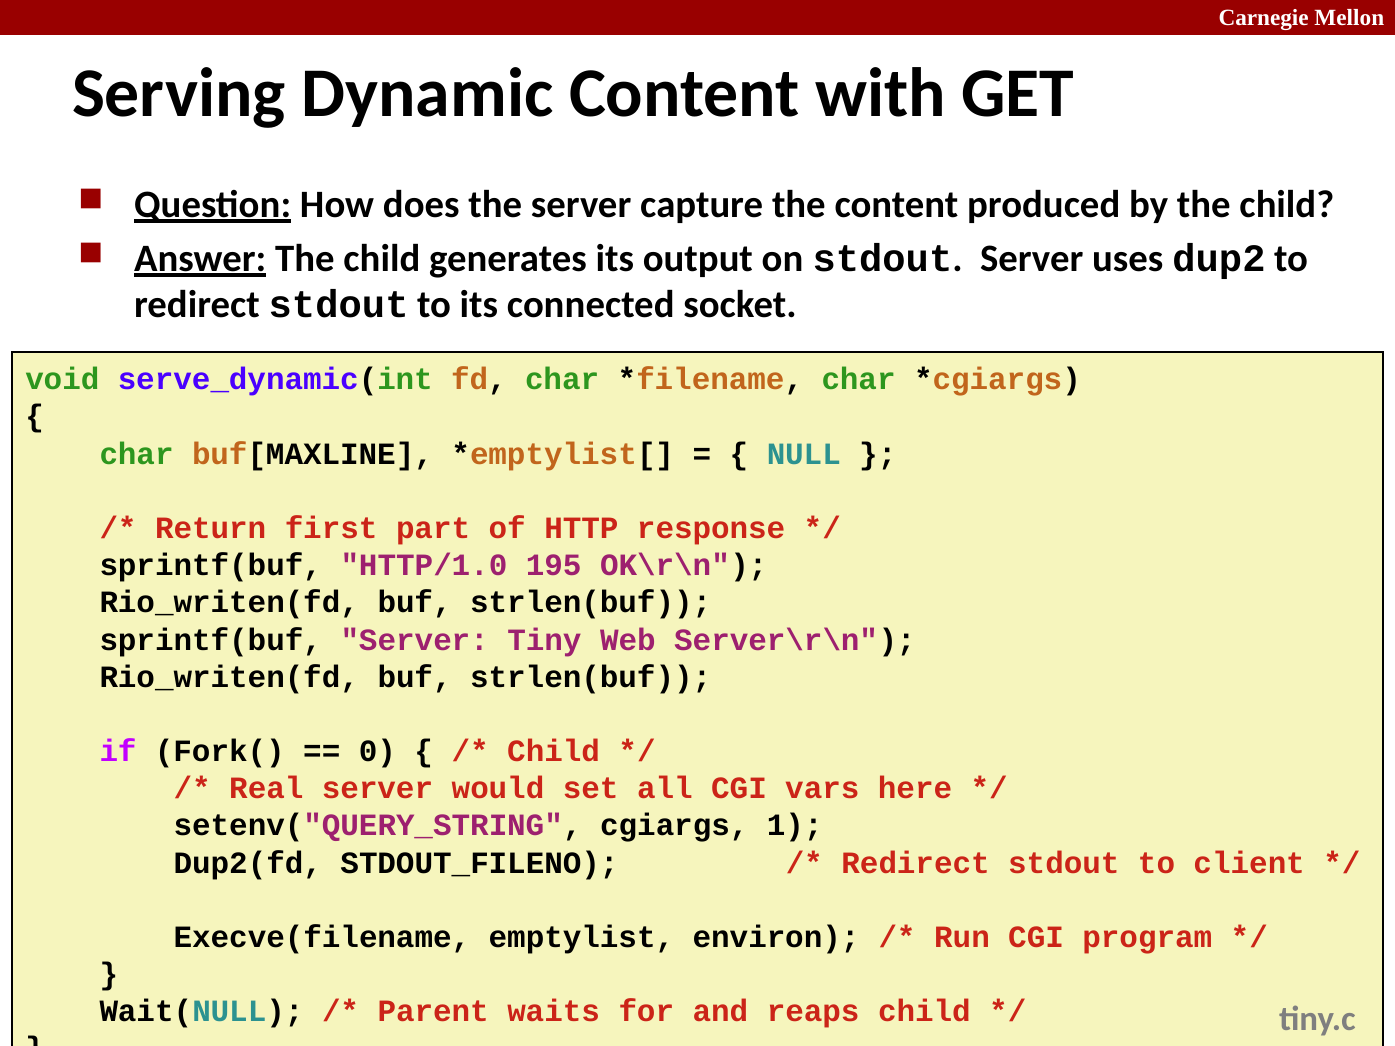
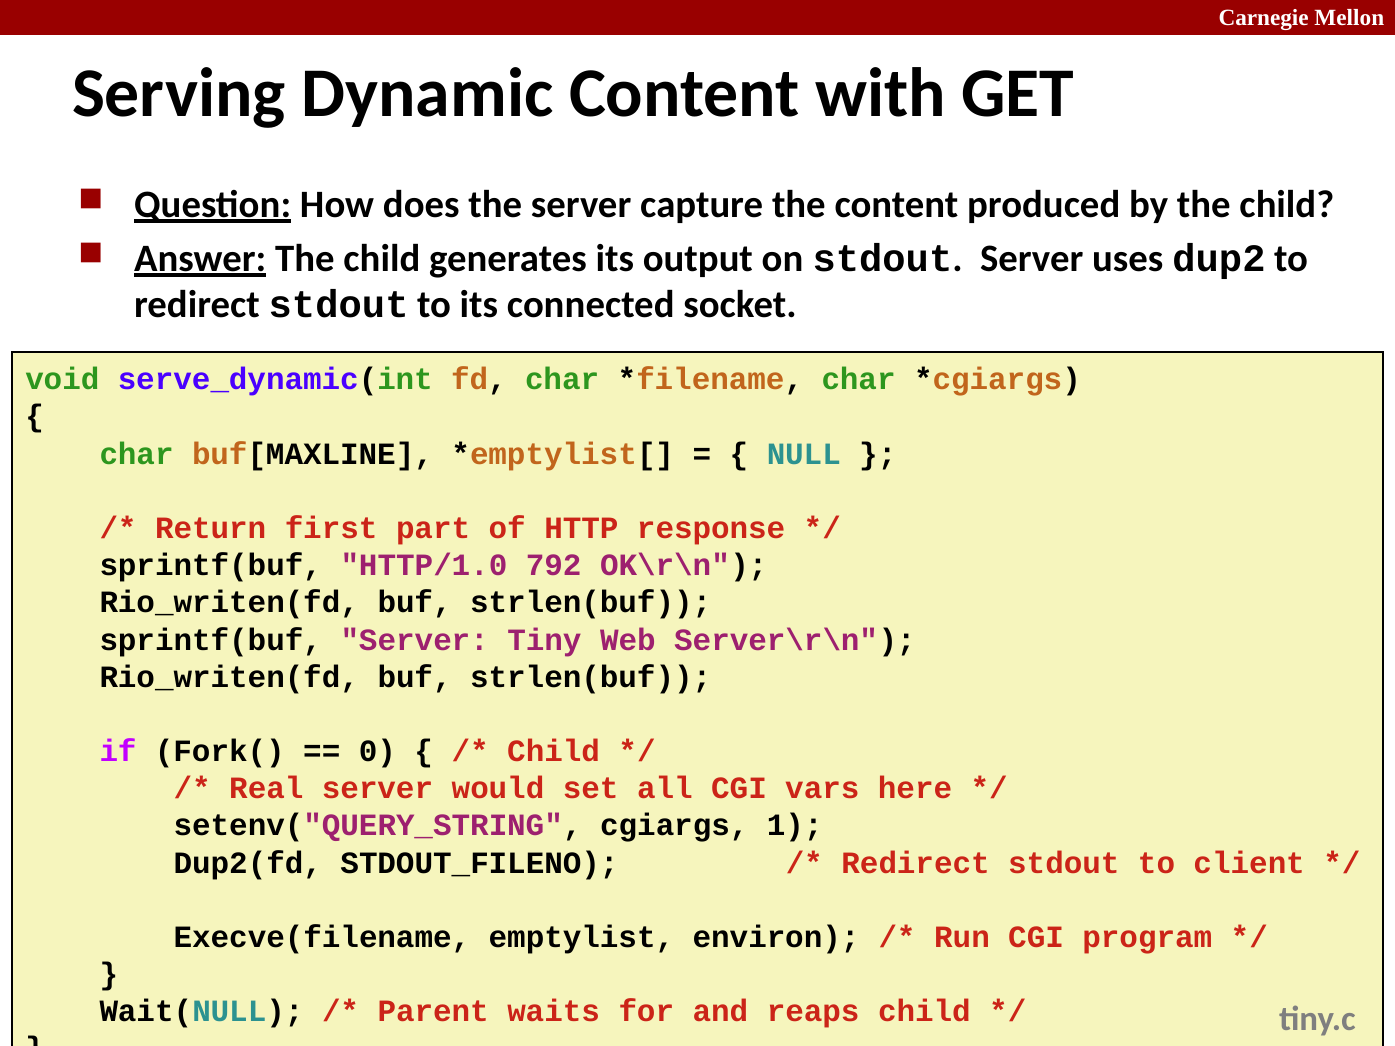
195: 195 -> 792
